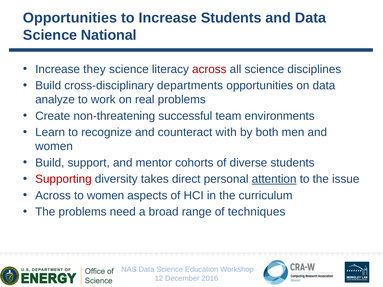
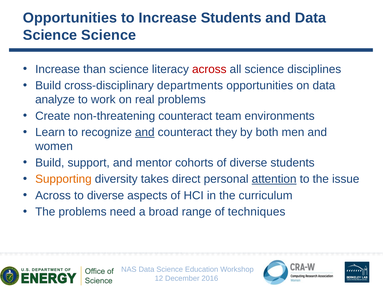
Science National: National -> Science
they: they -> than
non-threatening successful: successful -> counteract
and at (145, 132) underline: none -> present
with: with -> they
Supporting colour: red -> orange
to women: women -> diverse
